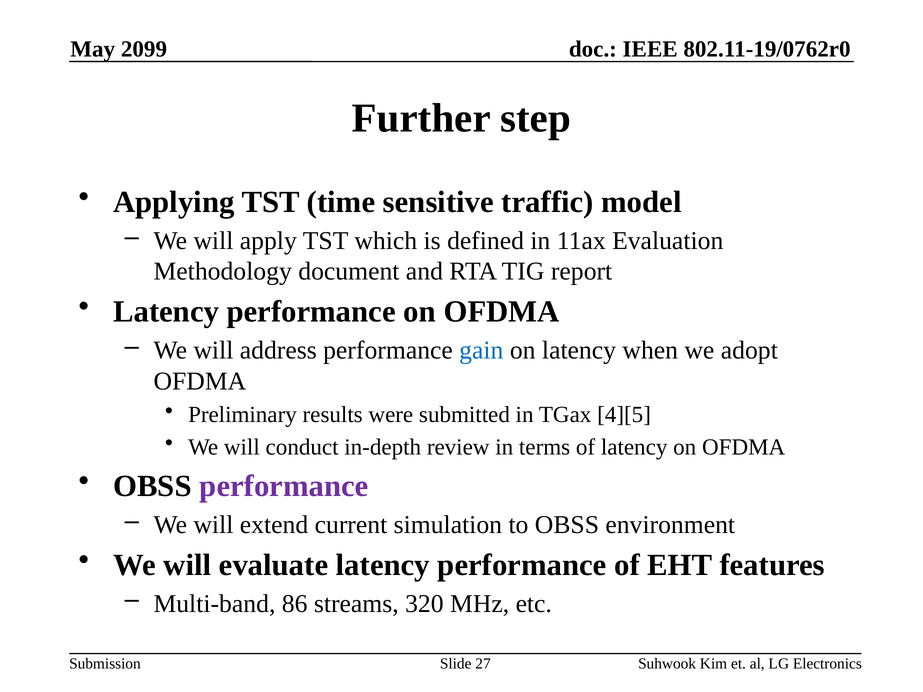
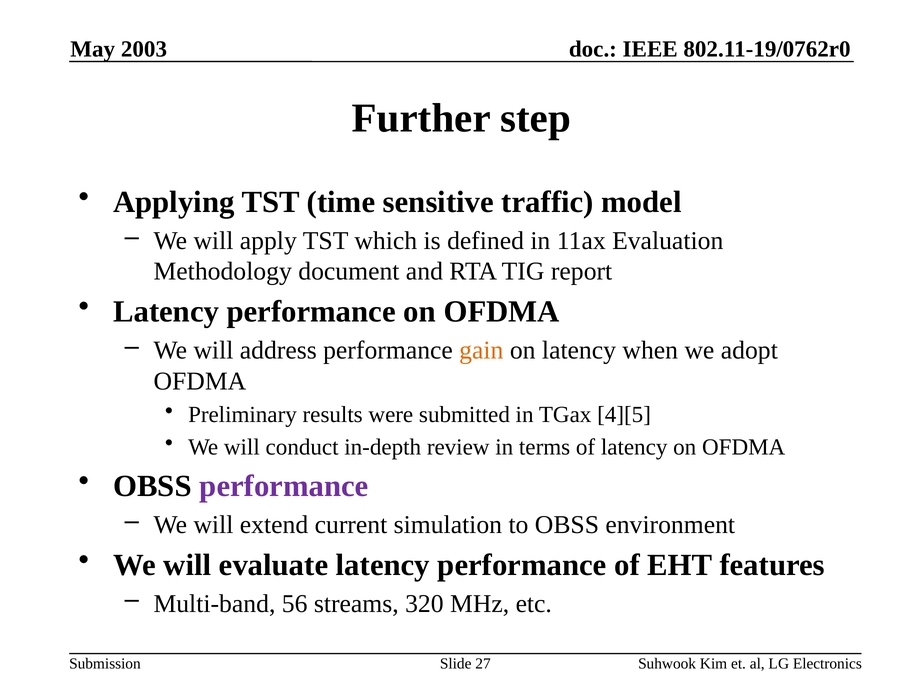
2099: 2099 -> 2003
gain colour: blue -> orange
86: 86 -> 56
